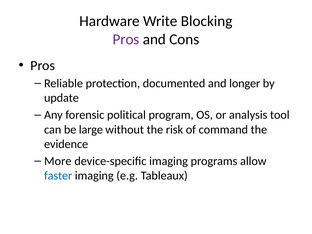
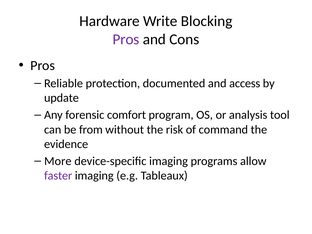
longer: longer -> access
political: political -> comfort
large: large -> from
faster colour: blue -> purple
